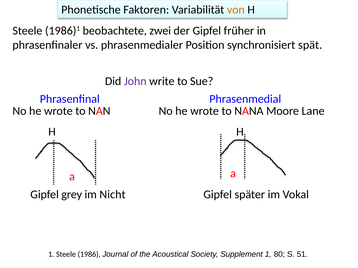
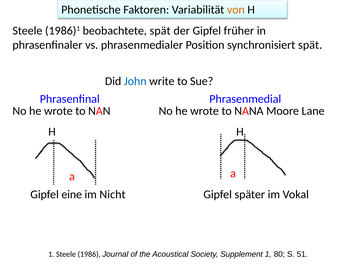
beobachtete zwei: zwei -> spät
John colour: purple -> blue
grey: grey -> eine
